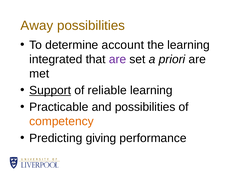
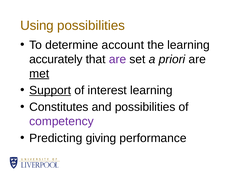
Away: Away -> Using
integrated: integrated -> accurately
met underline: none -> present
reliable: reliable -> interest
Practicable: Practicable -> Constitutes
competency colour: orange -> purple
